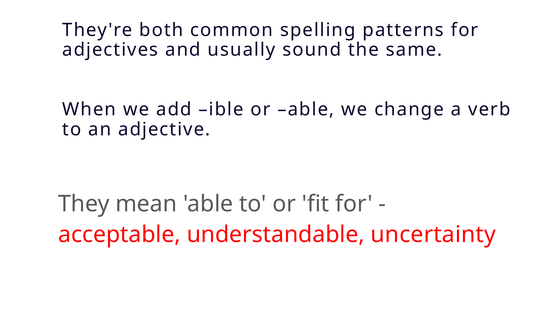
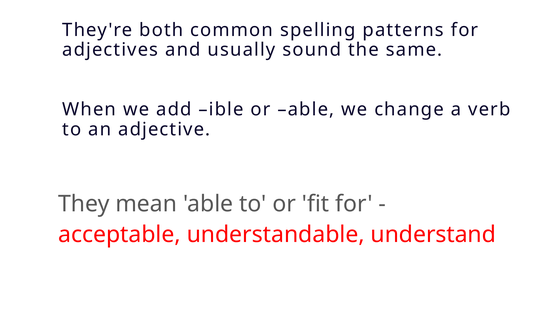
uncertainty: uncertainty -> understand
